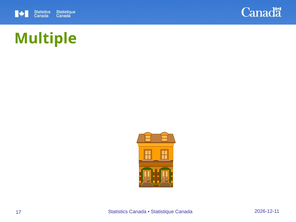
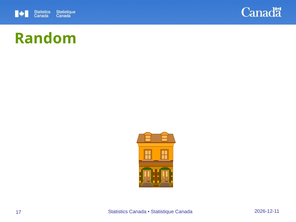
Multiple: Multiple -> Random
